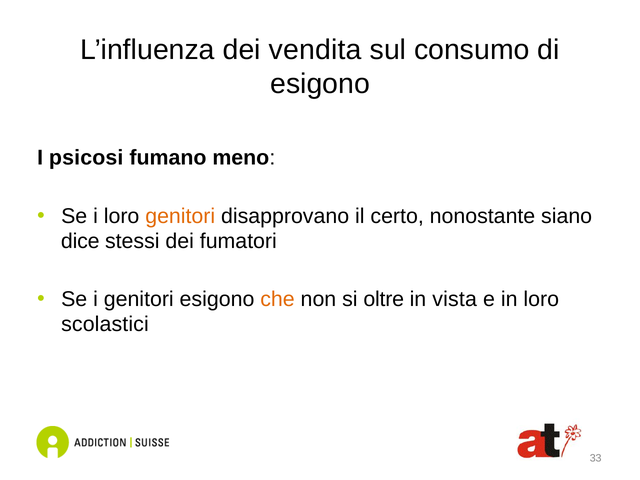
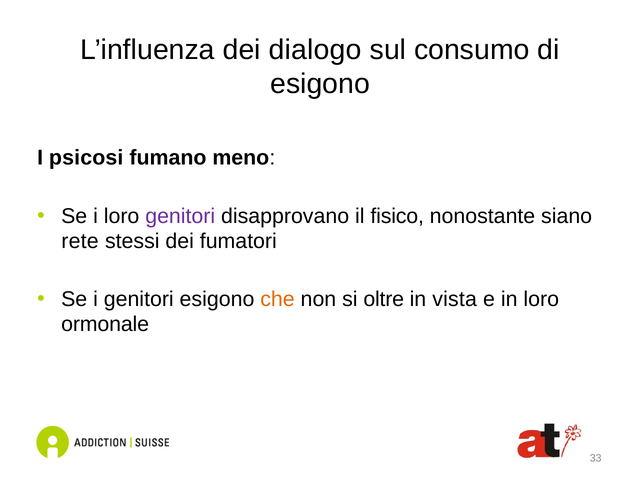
vendita: vendita -> dialogo
genitori at (180, 216) colour: orange -> purple
certo: certo -> fisico
dice: dice -> rete
scolastici: scolastici -> ormonale
